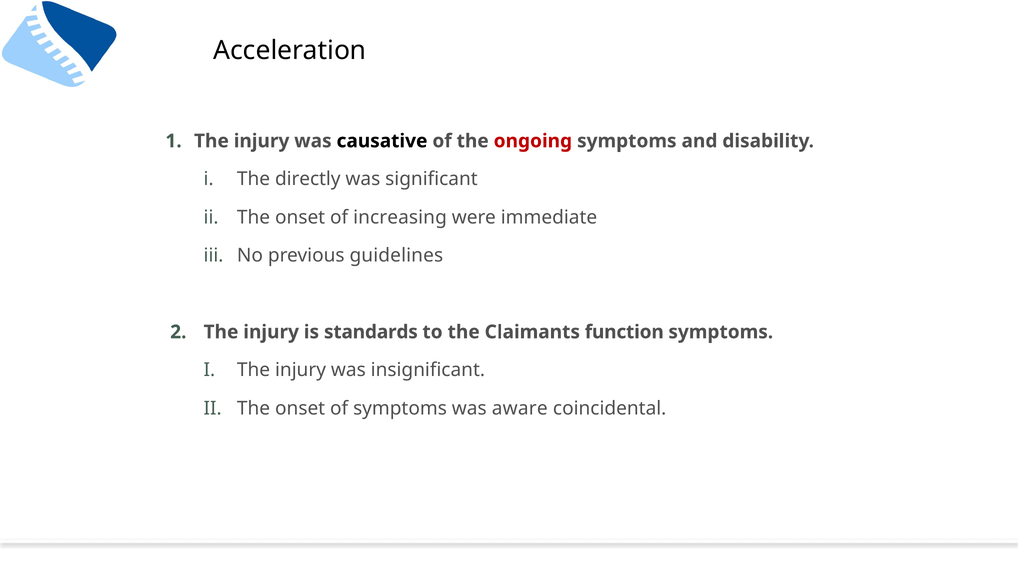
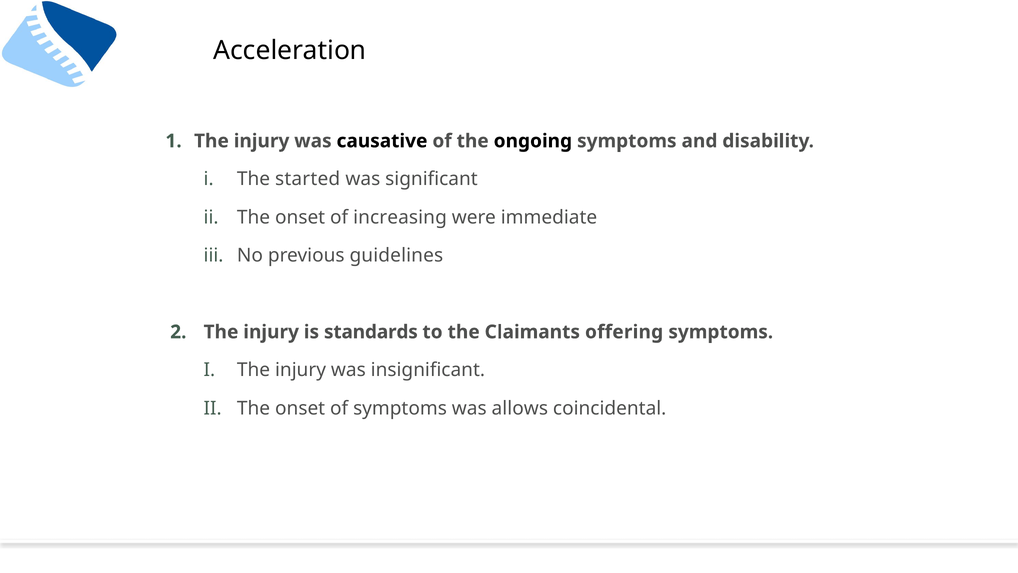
ongoing colour: red -> black
directly: directly -> started
function: function -> offering
aware: aware -> allows
